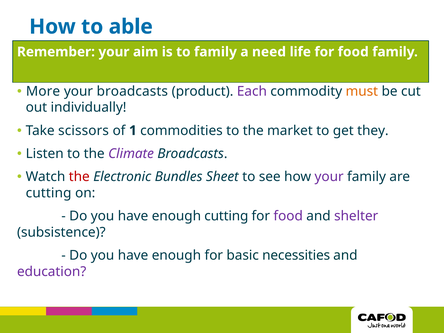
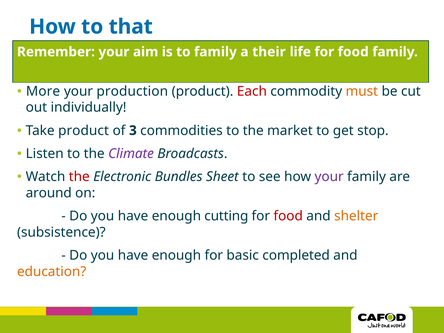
able: able -> that
need: need -> their
your broadcasts: broadcasts -> production
Each colour: purple -> red
Take scissors: scissors -> product
1: 1 -> 3
they: they -> stop
cutting at (49, 193): cutting -> around
food at (288, 216) colour: purple -> red
shelter colour: purple -> orange
necessities: necessities -> completed
education colour: purple -> orange
